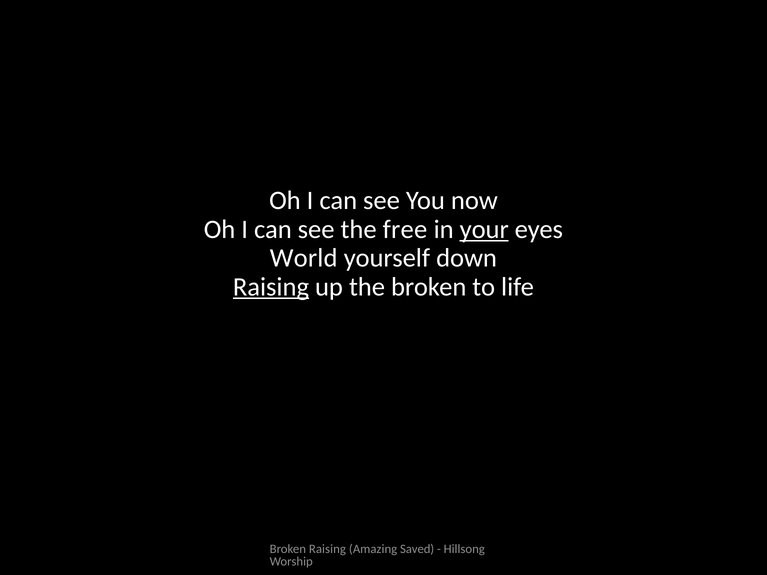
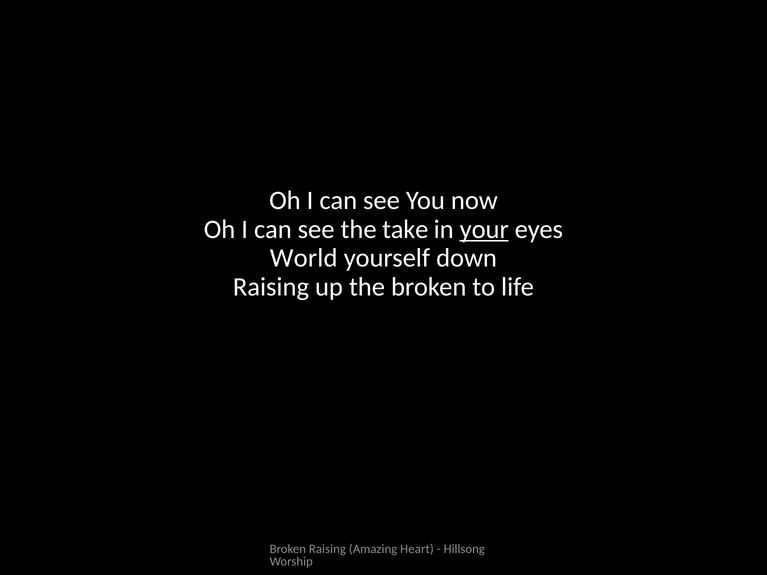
free: free -> take
Raising at (271, 287) underline: present -> none
Saved: Saved -> Heart
